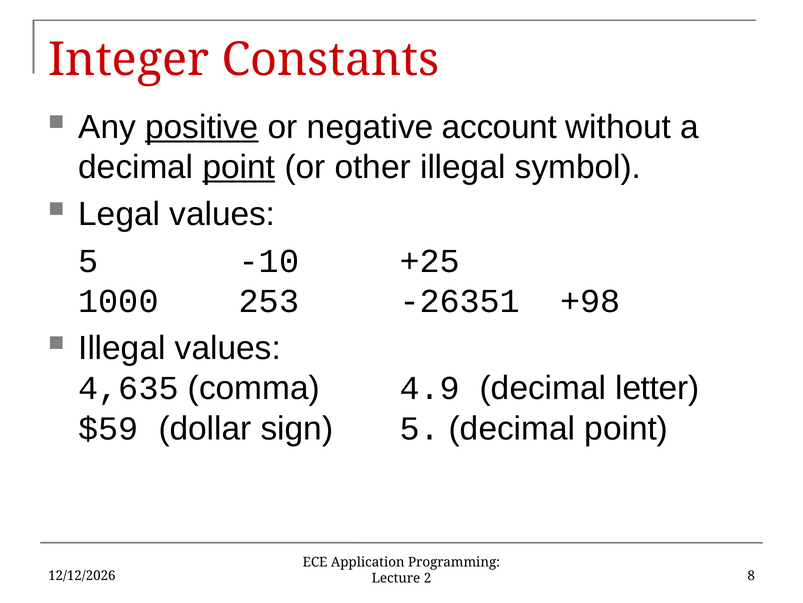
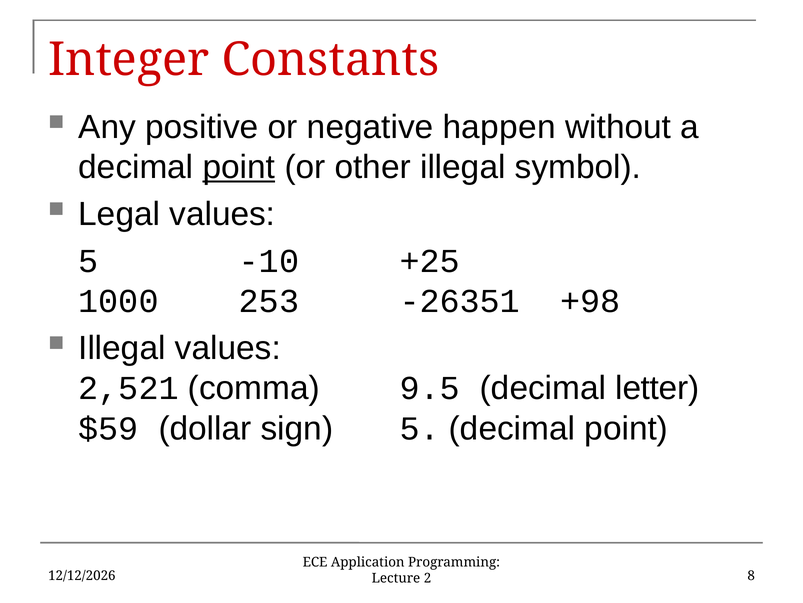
positive underline: present -> none
account: account -> happen
4,635: 4,635 -> 2,521
4.9: 4.9 -> 9.5
